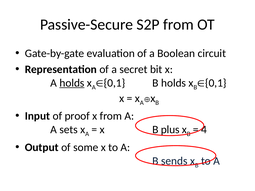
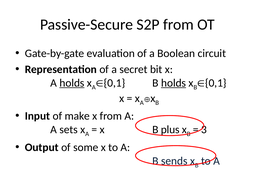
holds at (174, 83) underline: none -> present
proof: proof -> make
4: 4 -> 3
